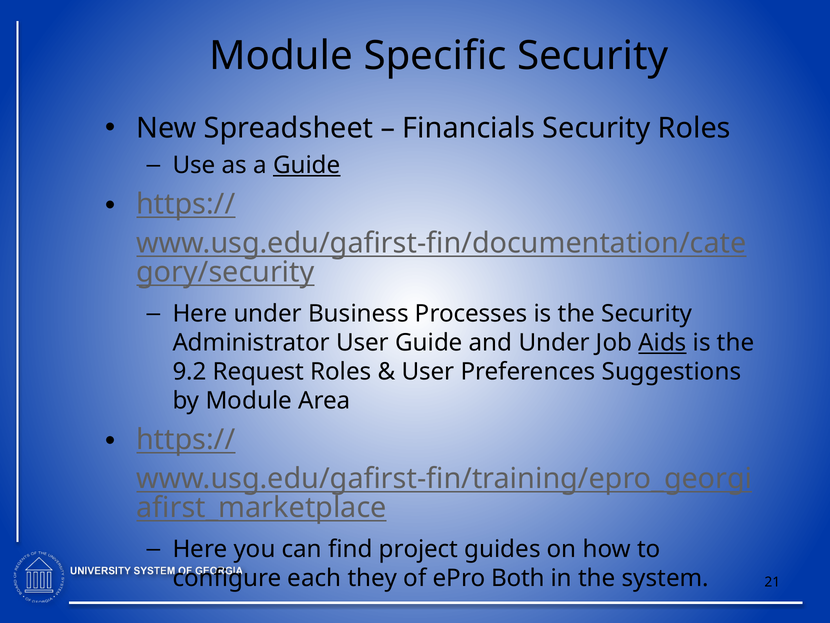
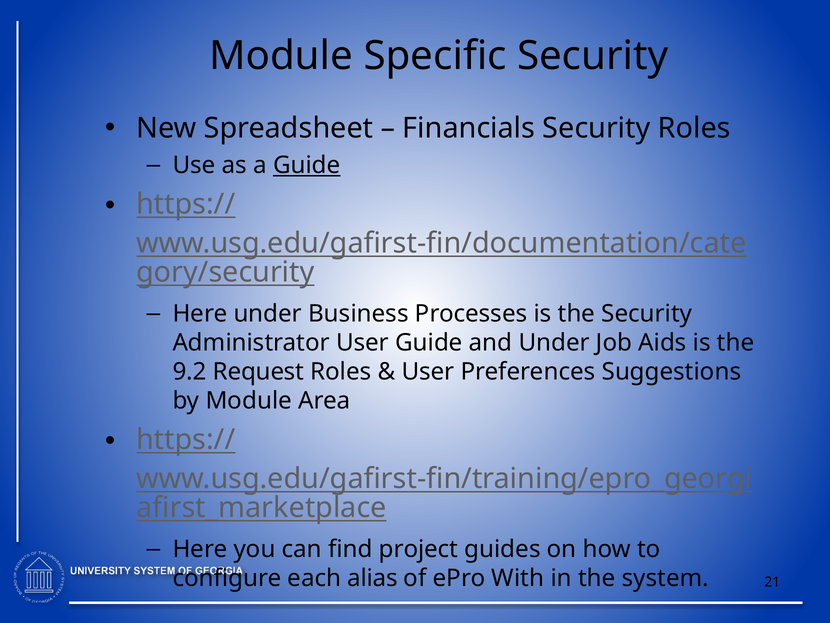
Aids underline: present -> none
they: they -> alias
Both: Both -> With
